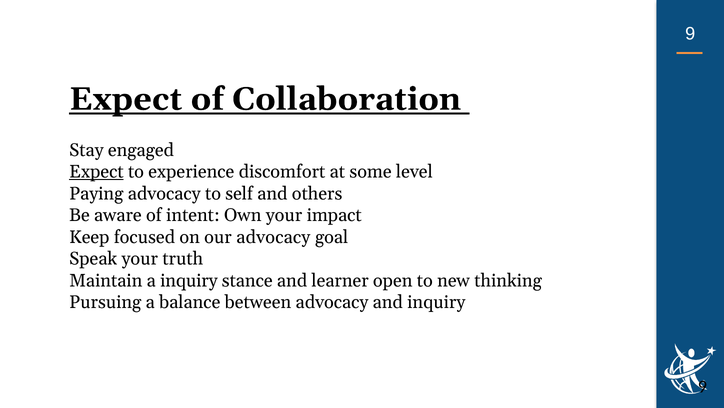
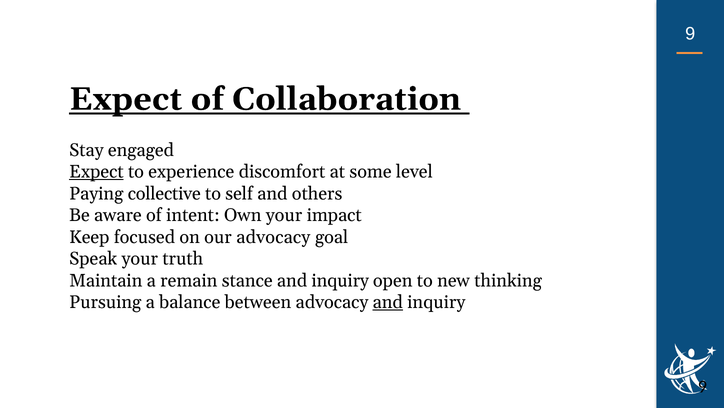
Paying advocacy: advocacy -> collective
a inquiry: inquiry -> remain
stance and learner: learner -> inquiry
and at (388, 302) underline: none -> present
